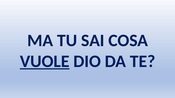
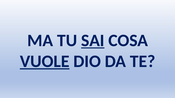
SAI underline: none -> present
